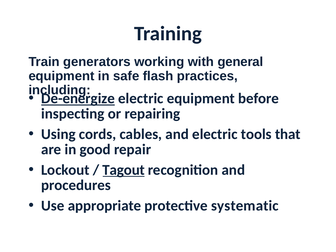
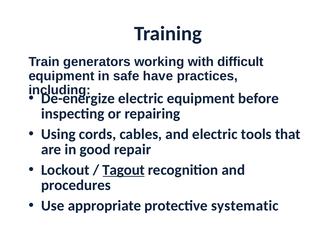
general: general -> difficult
flash: flash -> have
De-energize underline: present -> none
